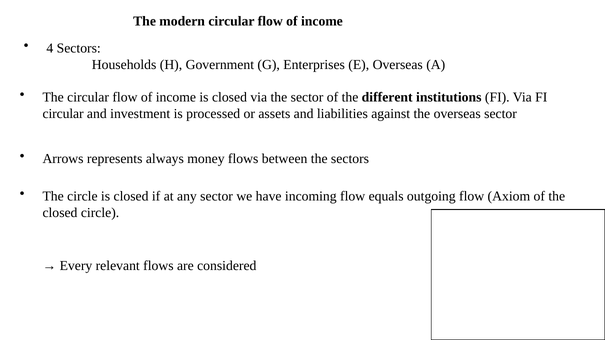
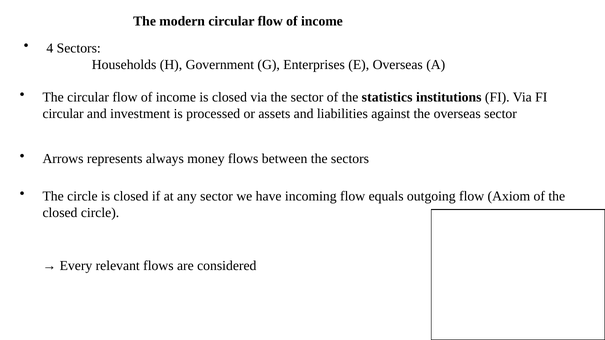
different: different -> statistics
